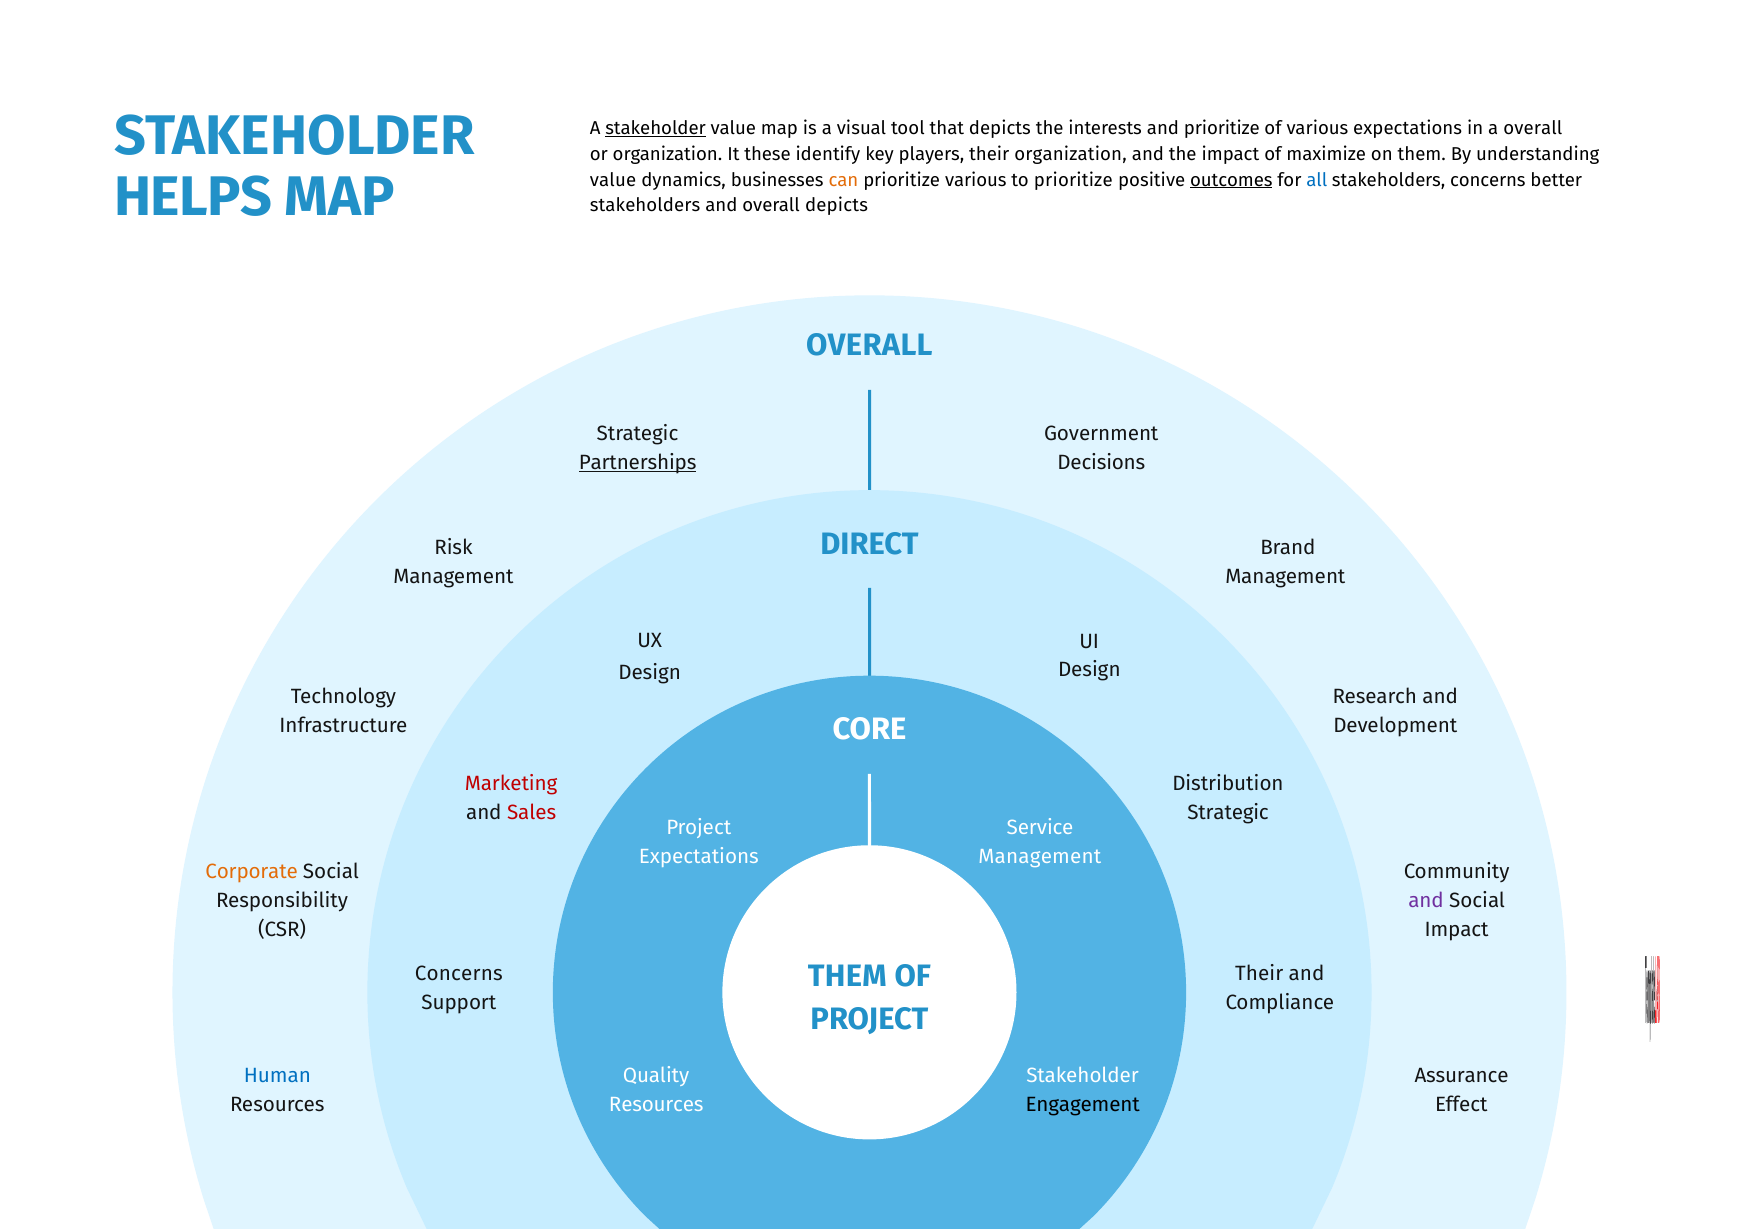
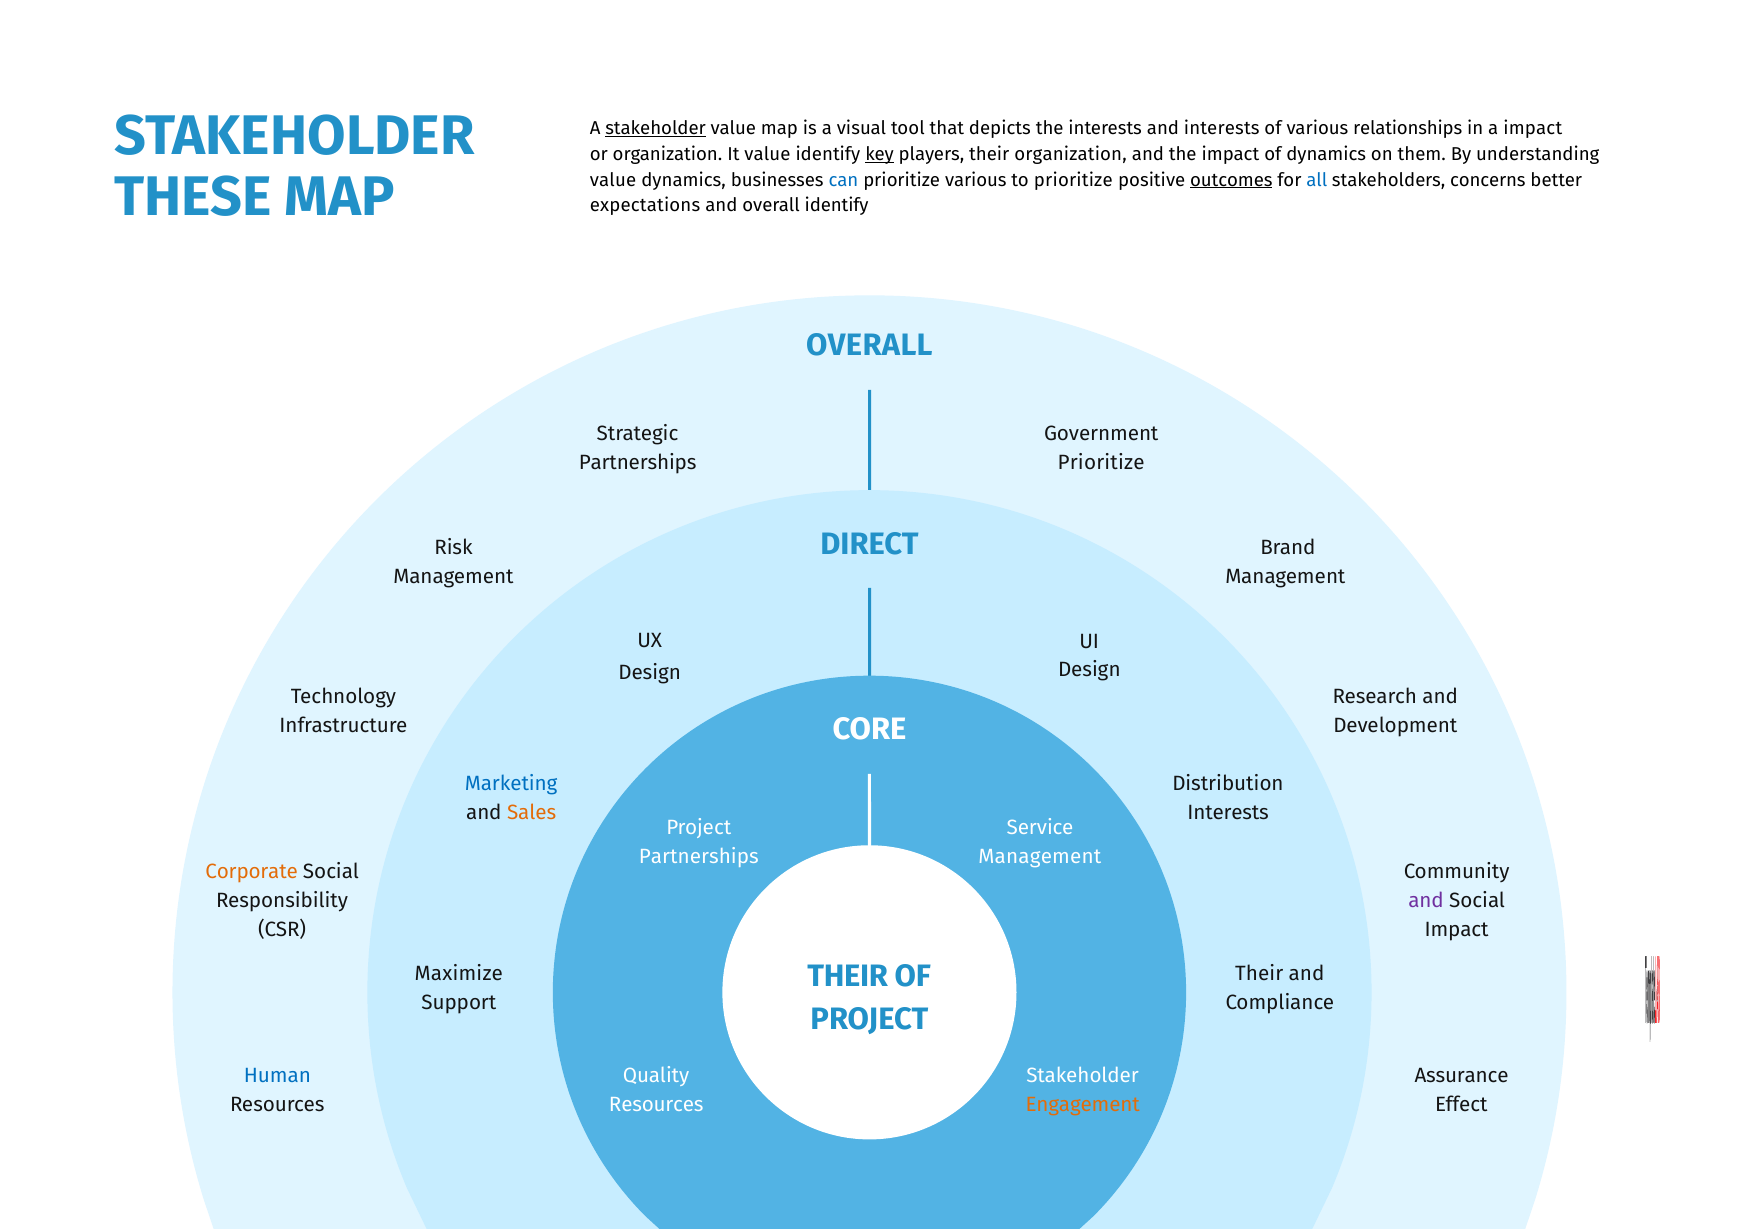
and prioritize: prioritize -> interests
various expectations: expectations -> relationships
a overall: overall -> impact
It these: these -> value
key underline: none -> present
of maximize: maximize -> dynamics
can colour: orange -> blue
HELPS: HELPS -> THESE
stakeholders at (645, 205): stakeholders -> expectations
overall depicts: depicts -> identify
Partnerships at (638, 462) underline: present -> none
Decisions at (1101, 462): Decisions -> Prioritize
Marketing colour: red -> blue
Sales colour: red -> orange
Strategic at (1228, 813): Strategic -> Interests
Expectations at (699, 856): Expectations -> Partnerships
THEM at (847, 976): THEM -> THEIR
Concerns at (459, 974): Concerns -> Maximize
Engagement colour: black -> orange
